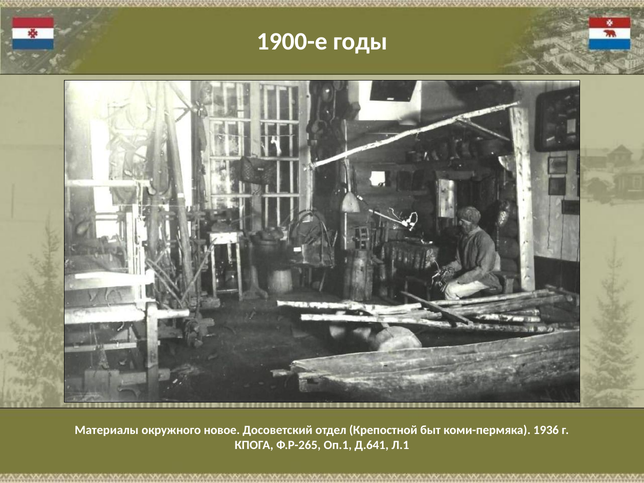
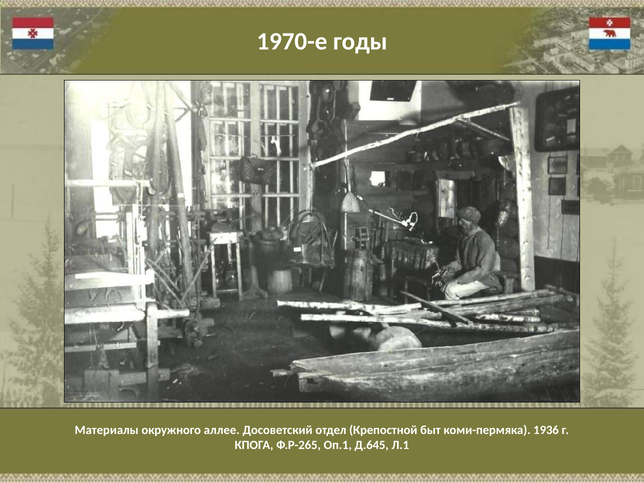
1900-е: 1900-е -> 1970-е
новое: новое -> аллее
Д.641: Д.641 -> Д.645
